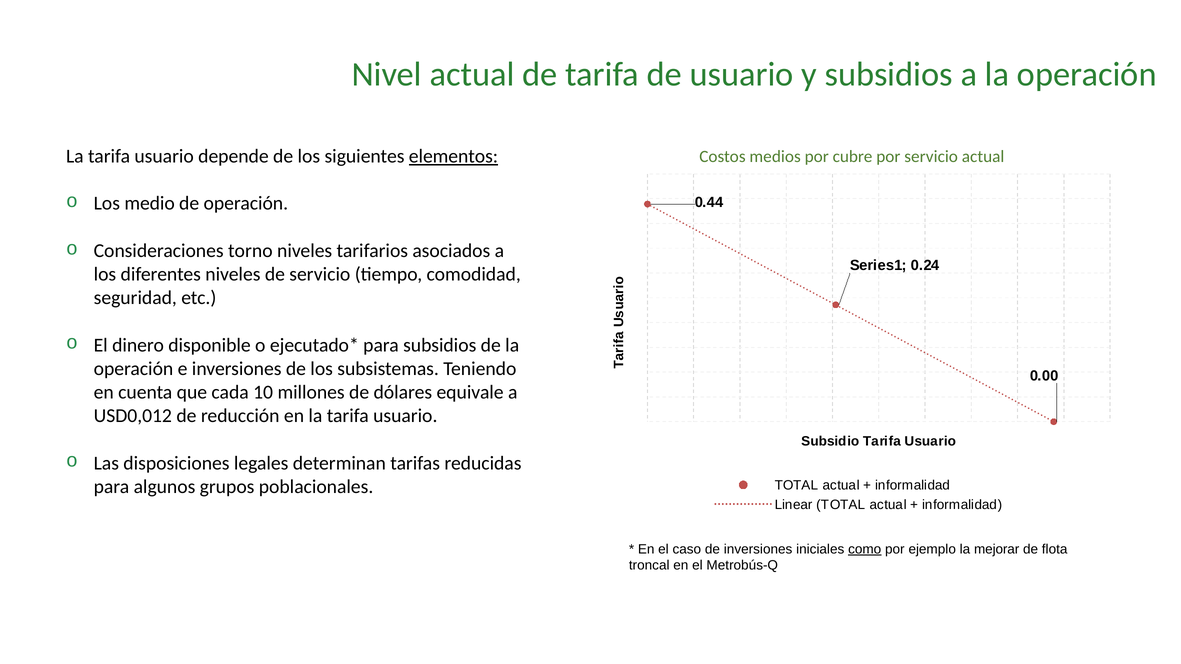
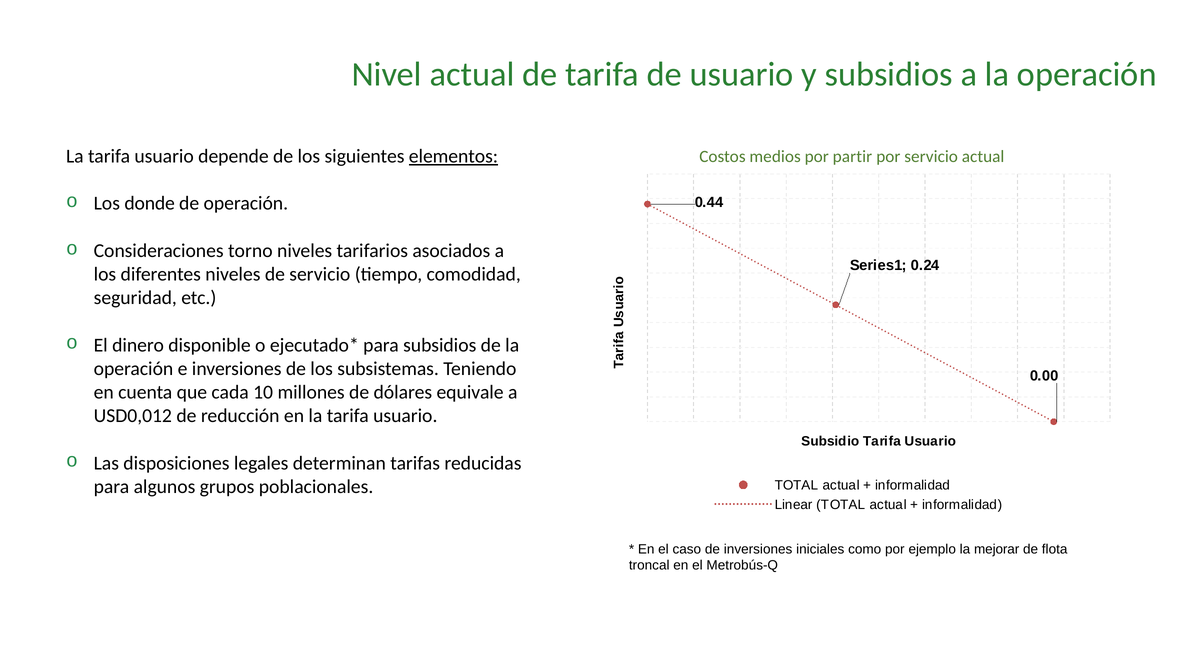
cubre: cubre -> partir
medio: medio -> donde
como underline: present -> none
